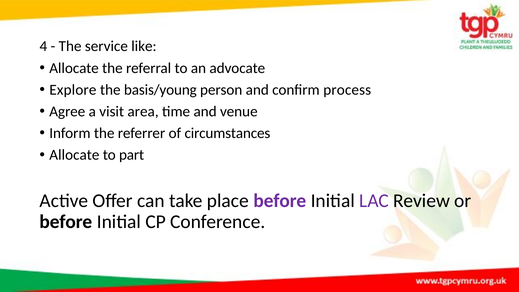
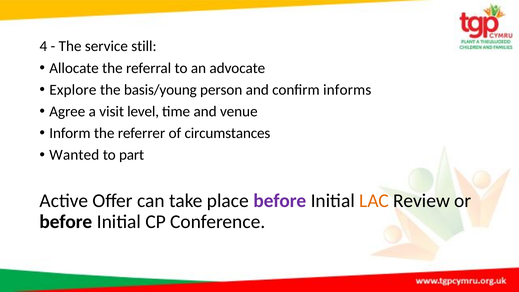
like: like -> still
process: process -> informs
area: area -> level
Allocate at (74, 155): Allocate -> Wanted
LAC colour: purple -> orange
